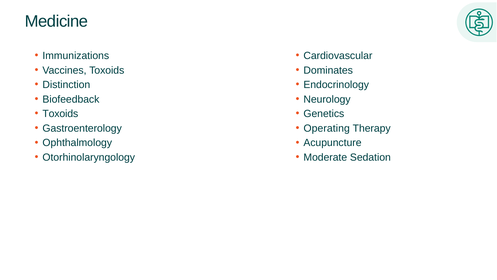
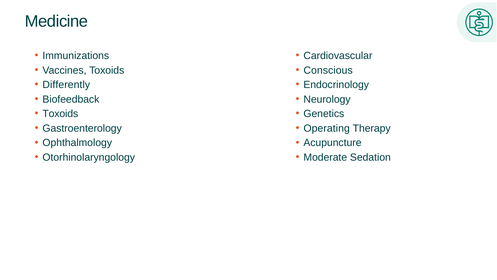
Dominates: Dominates -> Conscious
Distinction: Distinction -> Differently
